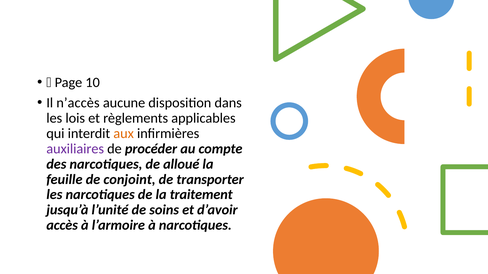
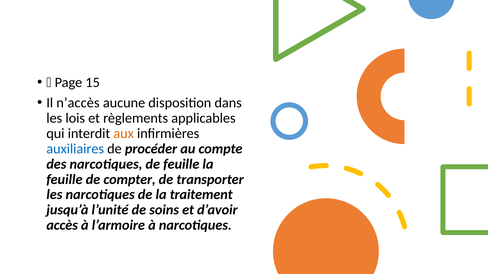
10: 10 -> 15
auxiliaires colour: purple -> blue
de alloué: alloué -> feuille
conjoint: conjoint -> compter
